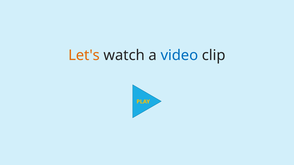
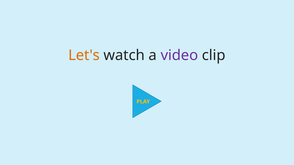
video colour: blue -> purple
